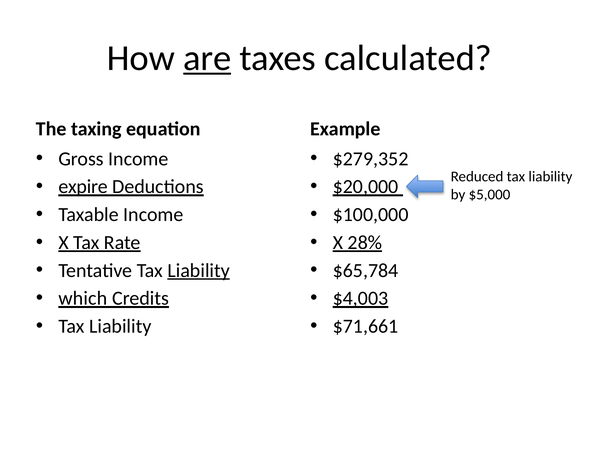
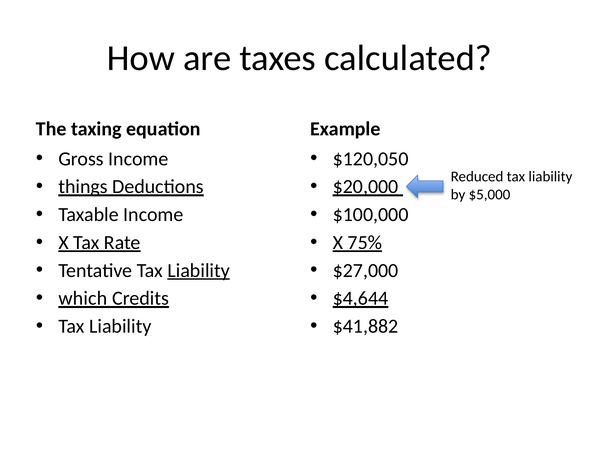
are underline: present -> none
$279,352: $279,352 -> $120,050
expire: expire -> things
28%: 28% -> 75%
$65,784: $65,784 -> $27,000
$4,003: $4,003 -> $4,644
$71,661: $71,661 -> $41,882
